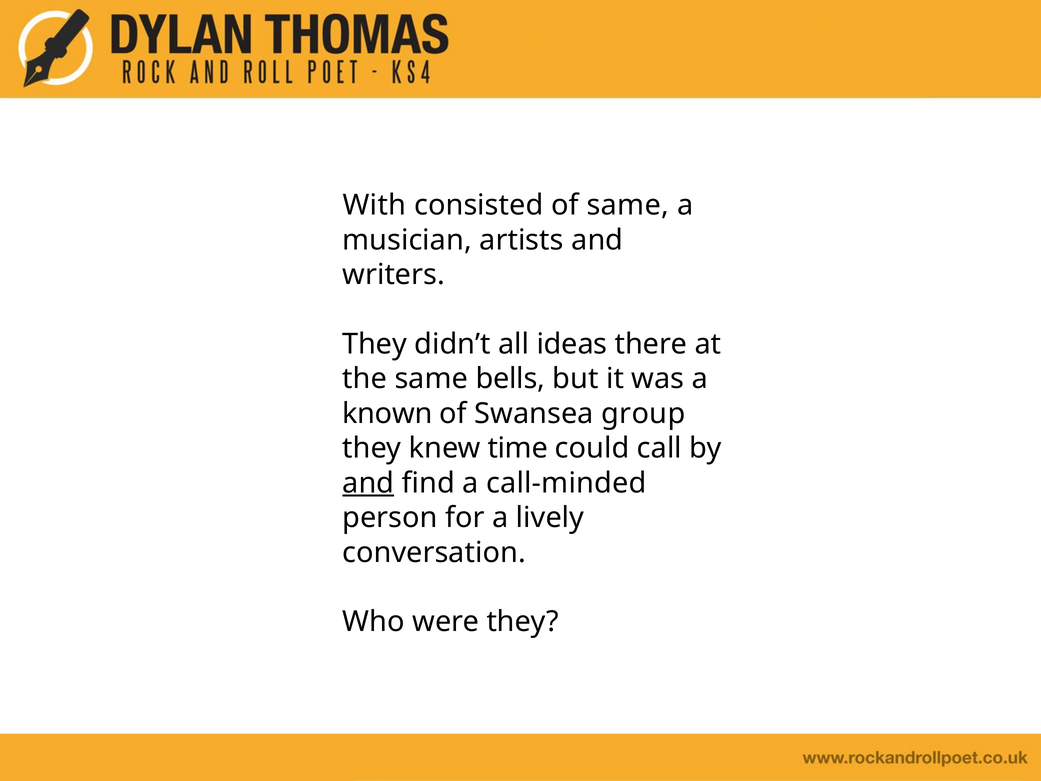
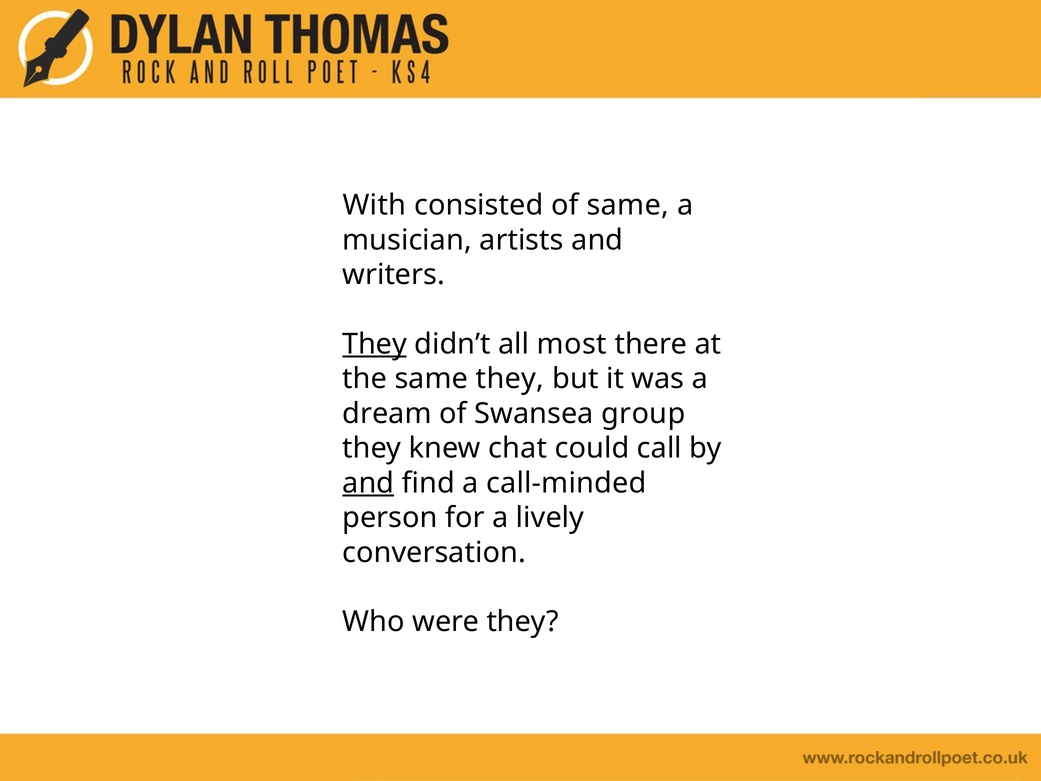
They at (375, 344) underline: none -> present
ideas: ideas -> most
same bells: bells -> they
known: known -> dream
time: time -> chat
